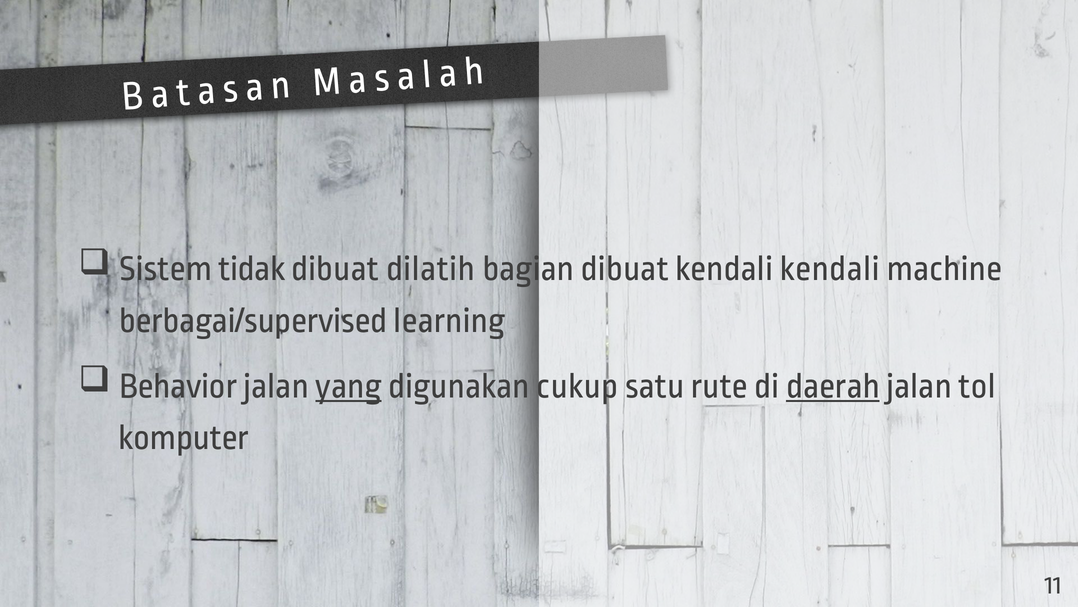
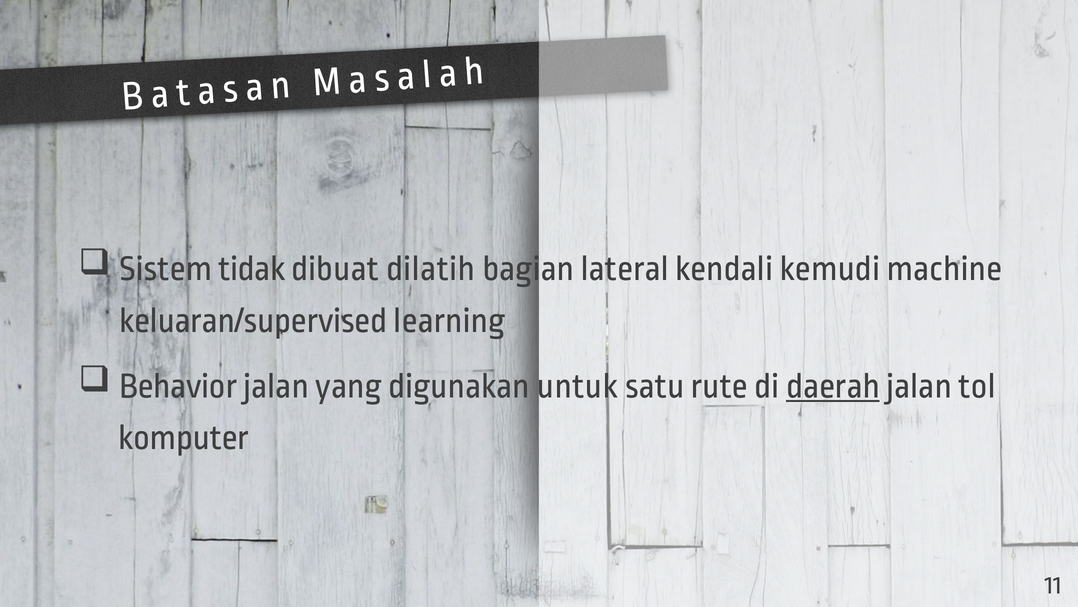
bagian dibuat: dibuat -> lateral
kendali kendali: kendali -> kemudi
berbagai/supervised: berbagai/supervised -> keluaran/supervised
yang underline: present -> none
cukup: cukup -> untuk
